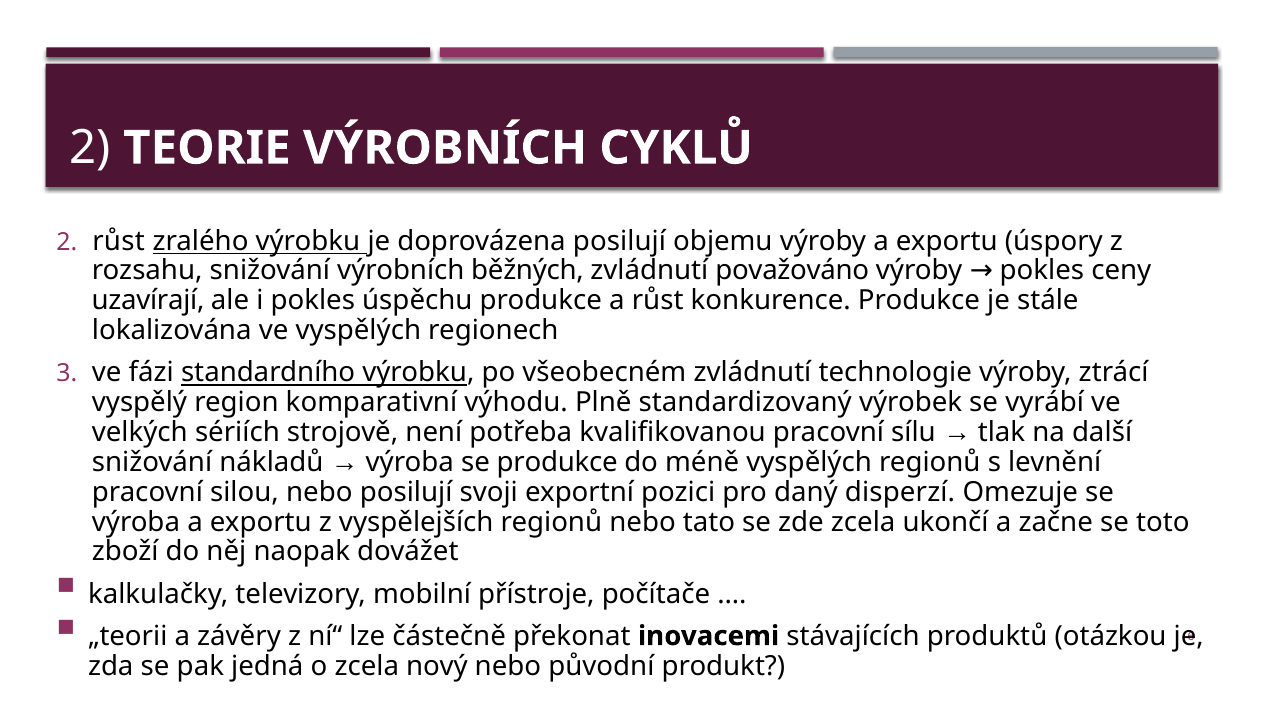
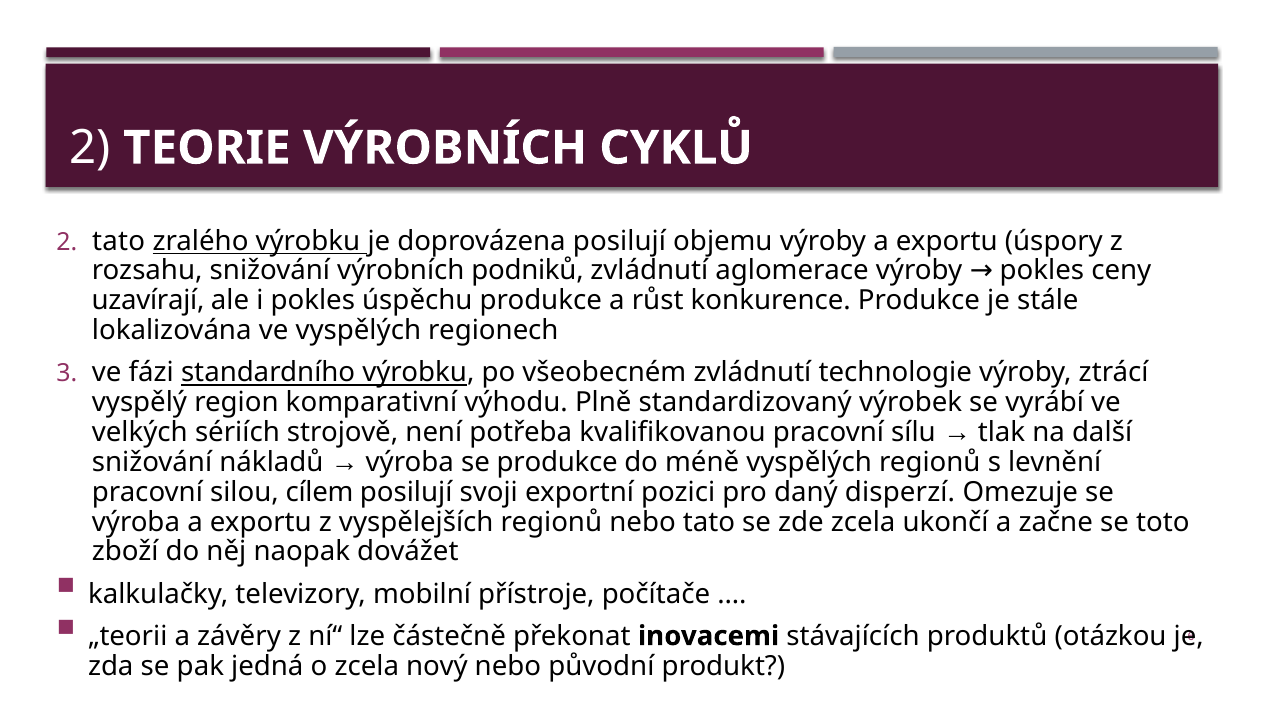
2 růst: růst -> tato
běžných: běžných -> podniků
považováno: považováno -> aglomerace
silou nebo: nebo -> cílem
